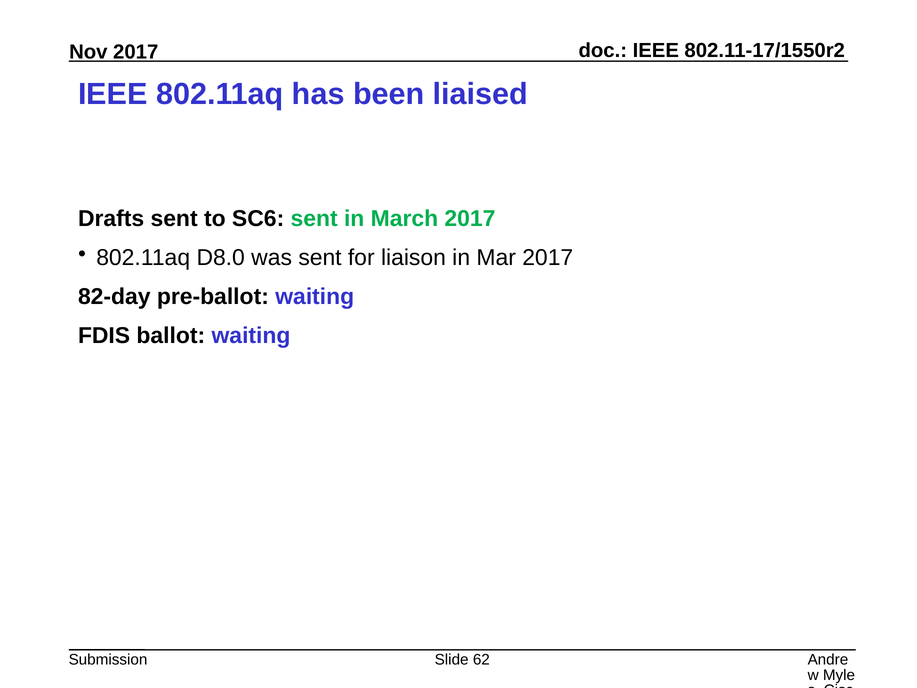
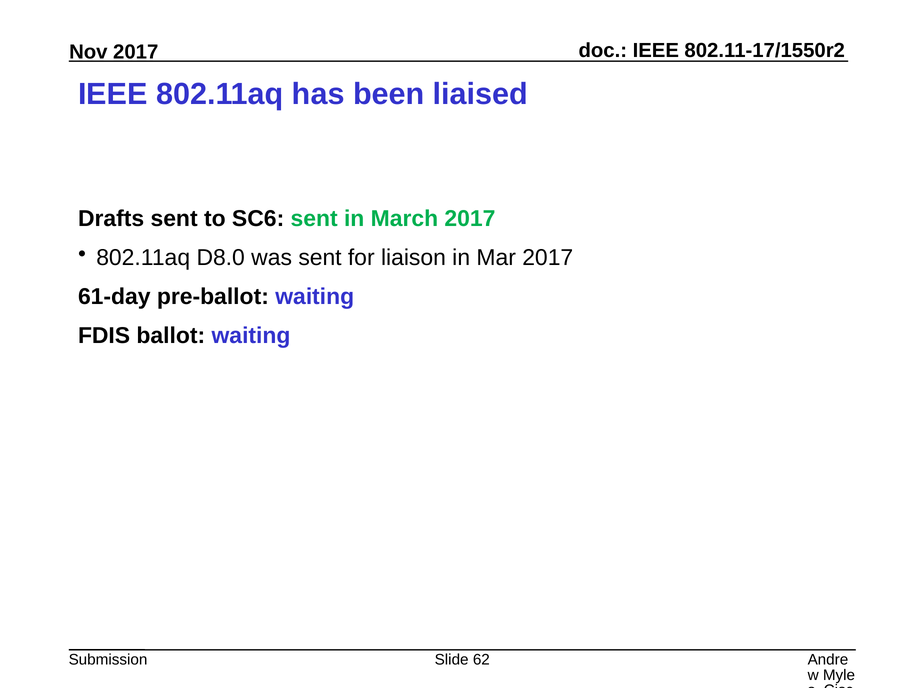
82-day: 82-day -> 61-day
